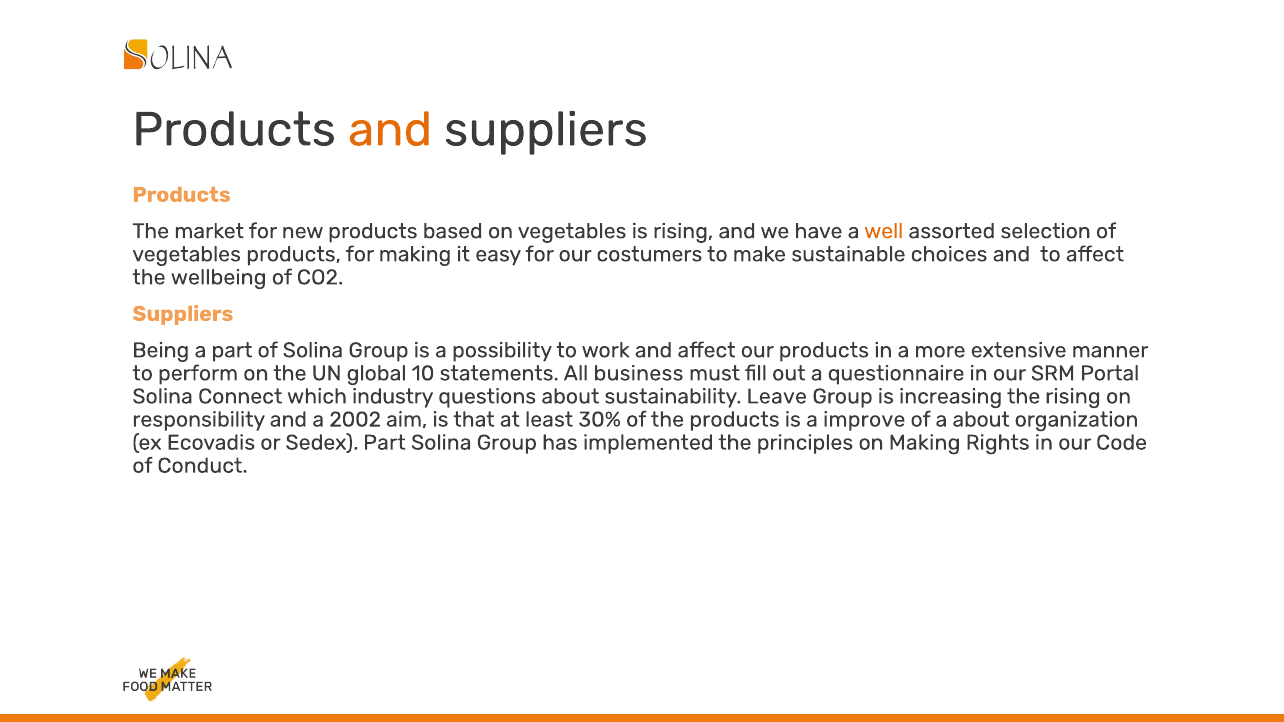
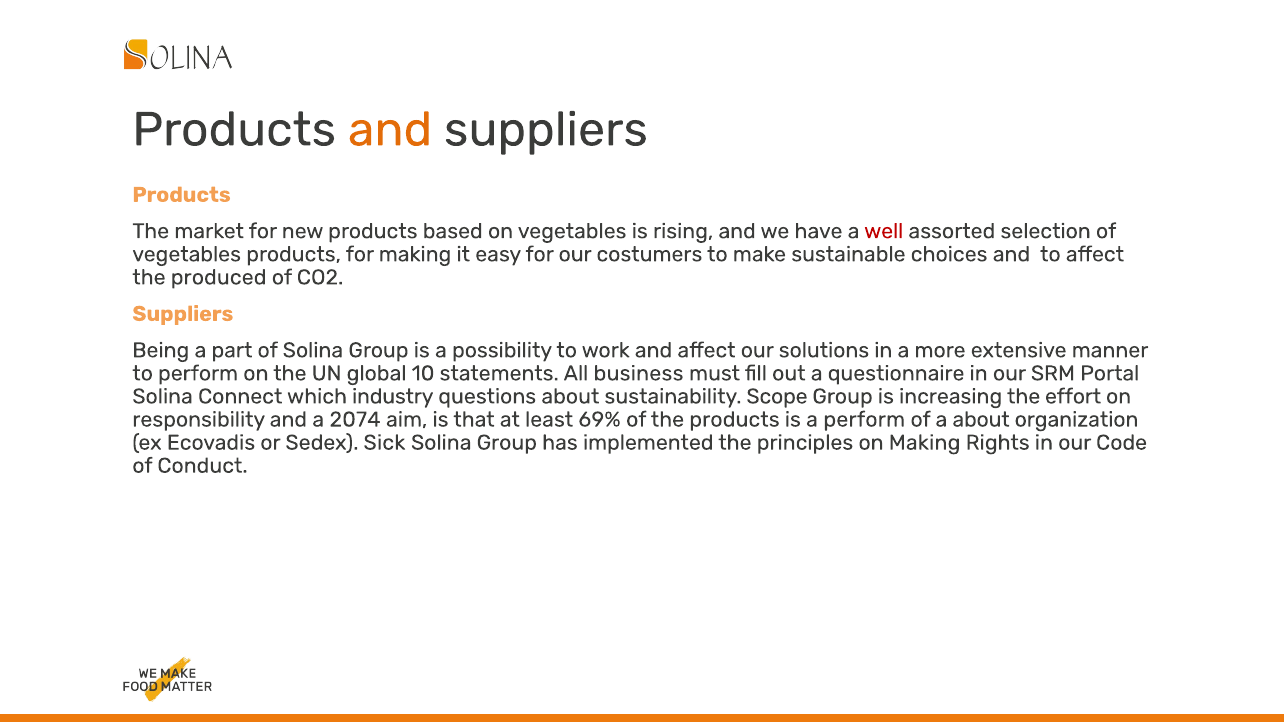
well colour: orange -> red
wellbeing: wellbeing -> produced
our products: products -> solutions
Leave: Leave -> Scope
the rising: rising -> effort
2002: 2002 -> 2074
30%: 30% -> 69%
a improve: improve -> perform
Sedex Part: Part -> Sick
